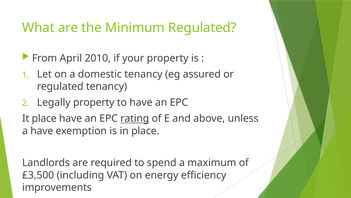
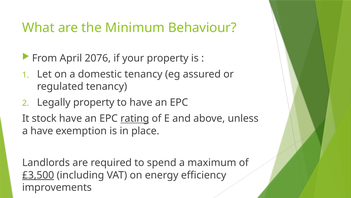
Minimum Regulated: Regulated -> Behaviour
2010: 2010 -> 2076
It place: place -> stock
£3,500 underline: none -> present
